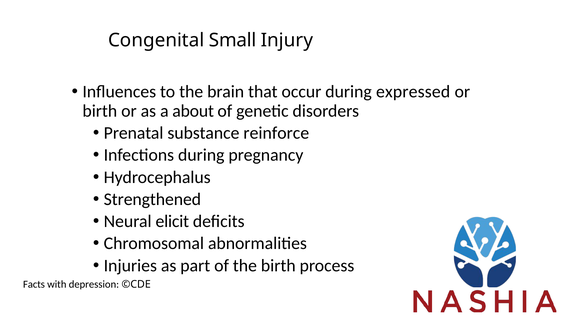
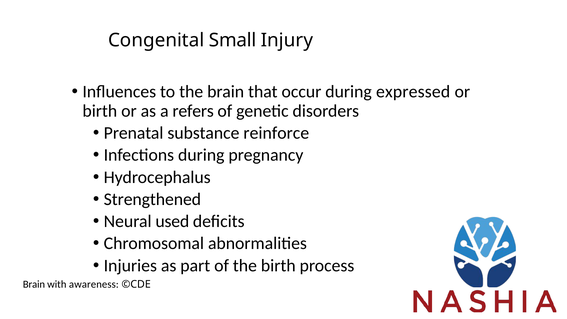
about: about -> refers
elicit: elicit -> used
Facts at (34, 284): Facts -> Brain
depression: depression -> awareness
